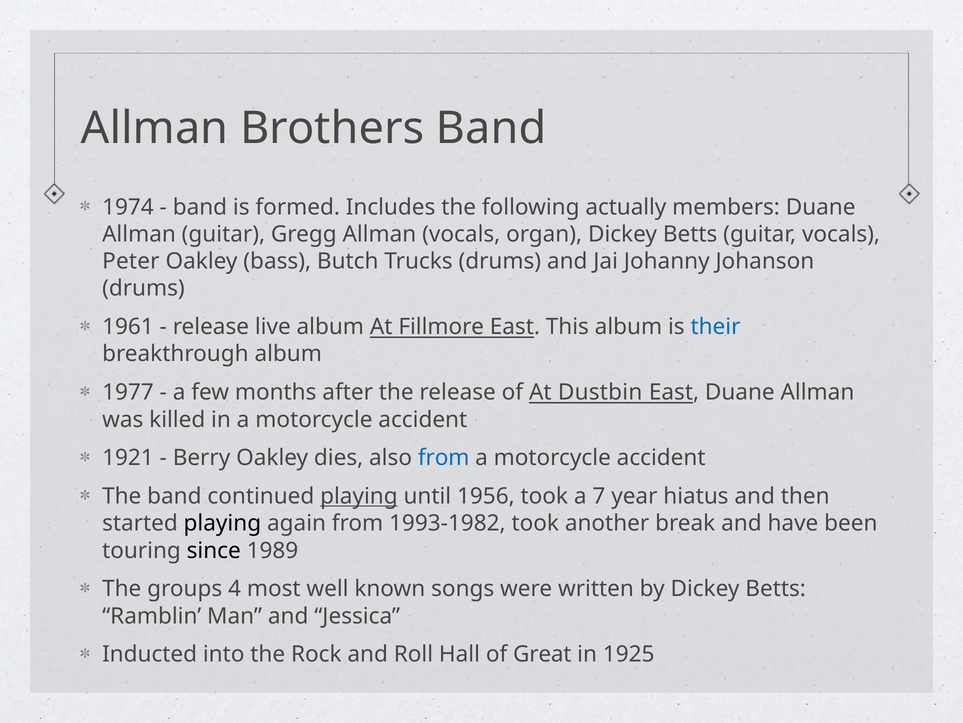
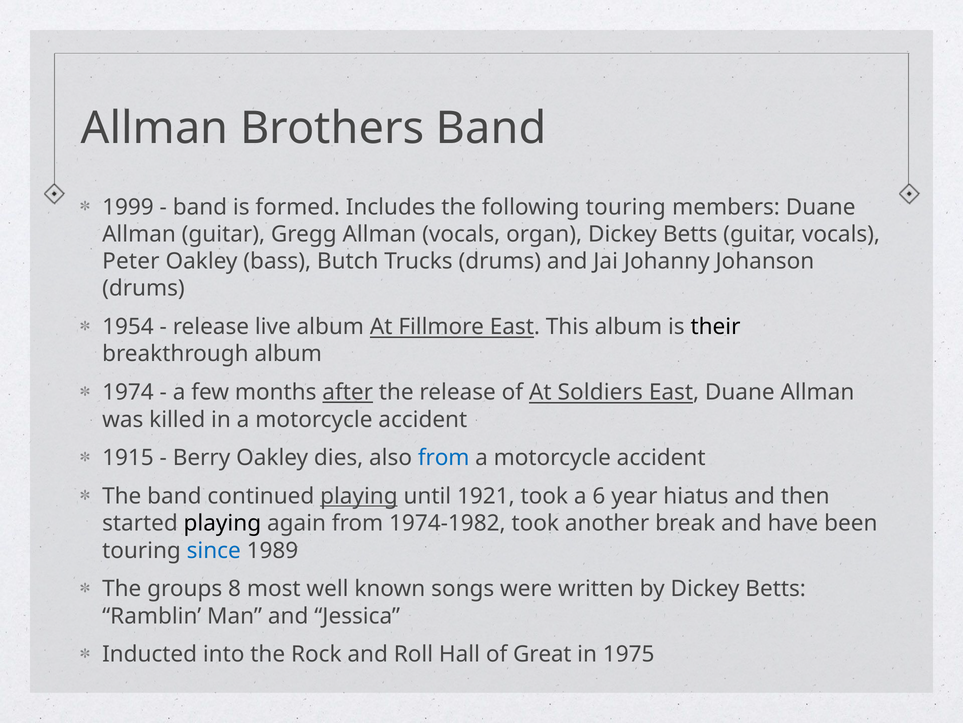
1974: 1974 -> 1999
following actually: actually -> touring
1961: 1961 -> 1954
their colour: blue -> black
1977: 1977 -> 1974
after underline: none -> present
Dustbin: Dustbin -> Soldiers
1921: 1921 -> 1915
1956: 1956 -> 1921
7: 7 -> 6
1993-1982: 1993-1982 -> 1974-1982
since colour: black -> blue
4: 4 -> 8
1925: 1925 -> 1975
